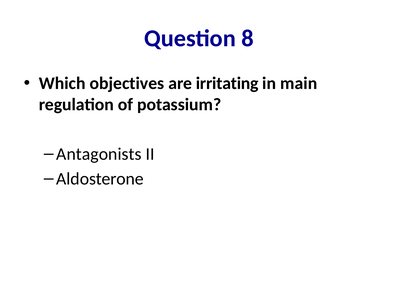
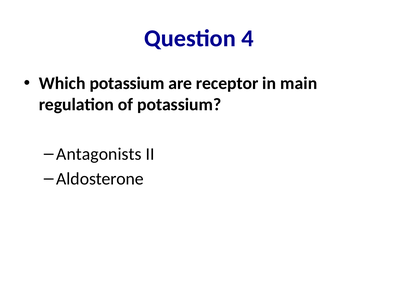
8: 8 -> 4
Which objectives: objectives -> potassium
irritating: irritating -> receptor
